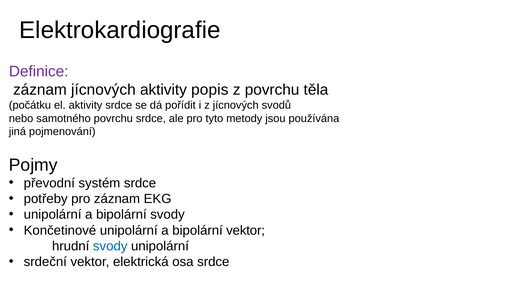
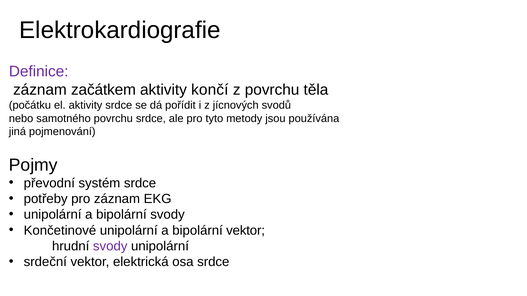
záznam jícnových: jícnových -> začátkem
popis: popis -> končí
svody at (110, 247) colour: blue -> purple
